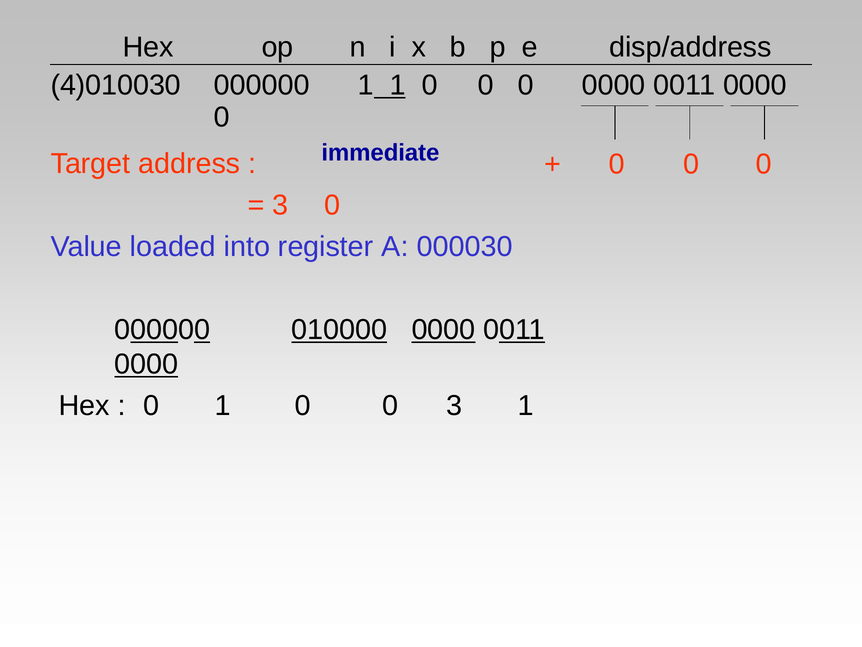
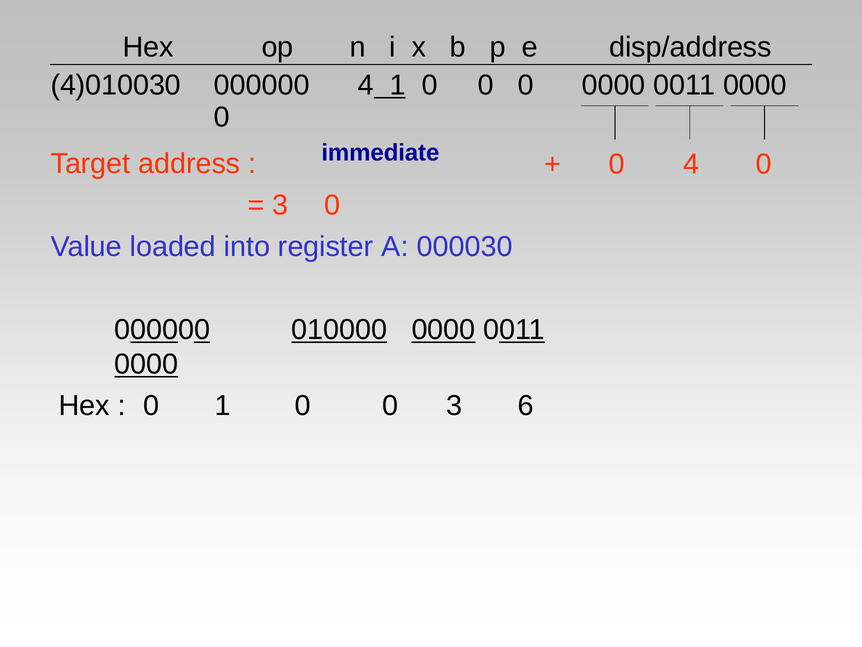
000000 1: 1 -> 4
0 at (691, 164): 0 -> 4
3 1: 1 -> 6
